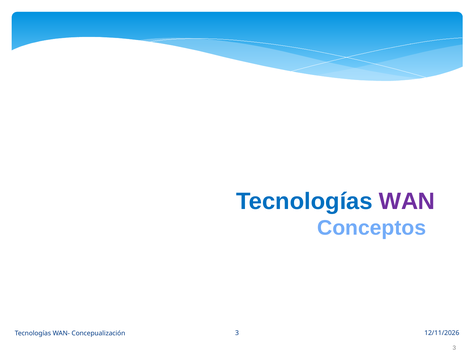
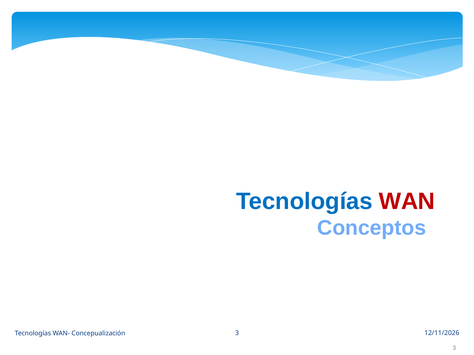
WAN colour: purple -> red
